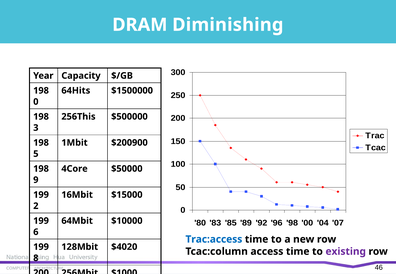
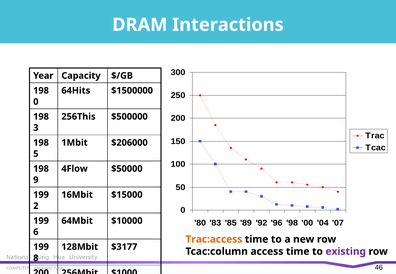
Diminishing: Diminishing -> Interactions
$200900: $200900 -> $206000
4Core: 4Core -> 4Flow
Trac:access colour: blue -> orange
$4020: $4020 -> $3177
